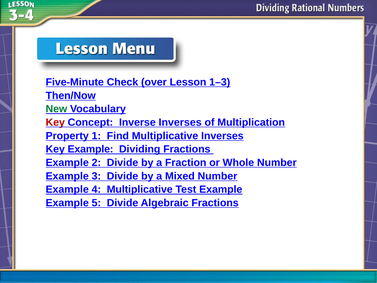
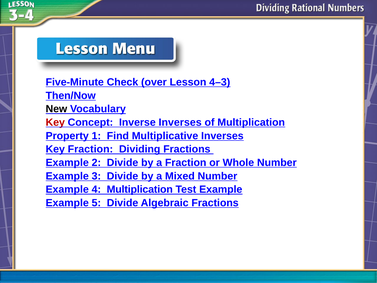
1–3: 1–3 -> 4–3
New colour: green -> black
Key Example: Example -> Fraction
4 Multiplicative: Multiplicative -> Multiplication
